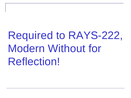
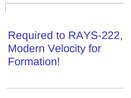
Without: Without -> Velocity
Reflection: Reflection -> Formation
